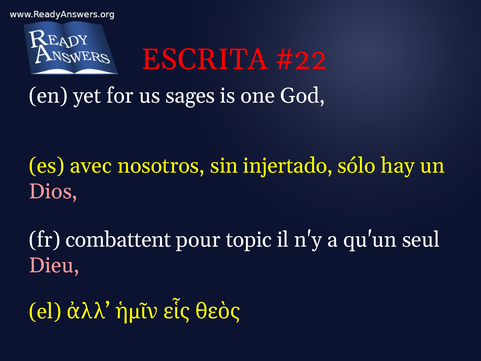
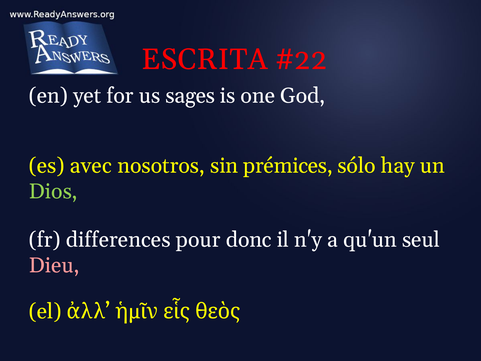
injertado: injertado -> prémices
Dios colour: pink -> light green
combattent: combattent -> differences
topic: topic -> donc
